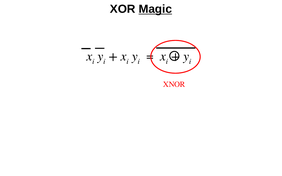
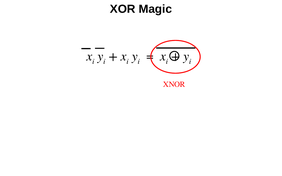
Magic underline: present -> none
